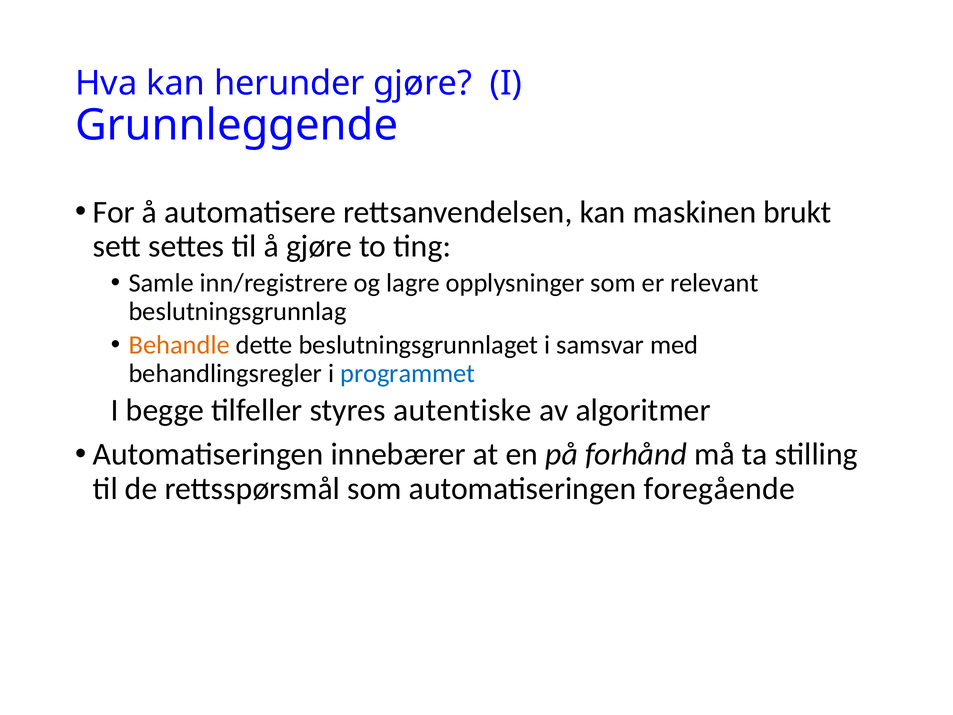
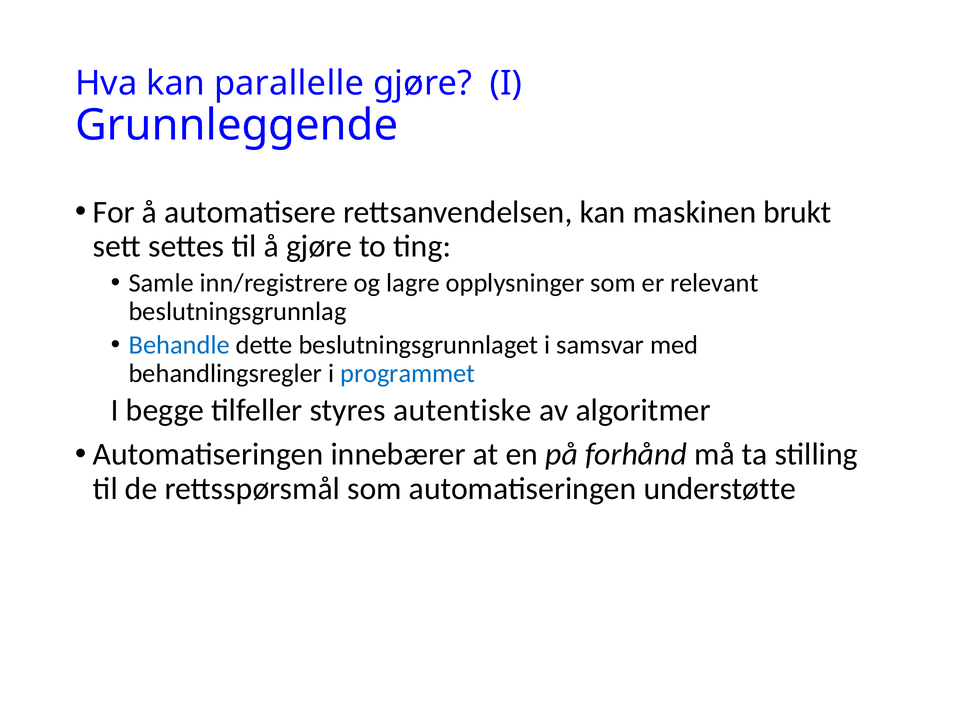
herunder: herunder -> parallelle
Behandle colour: orange -> blue
foregående: foregående -> understøtte
